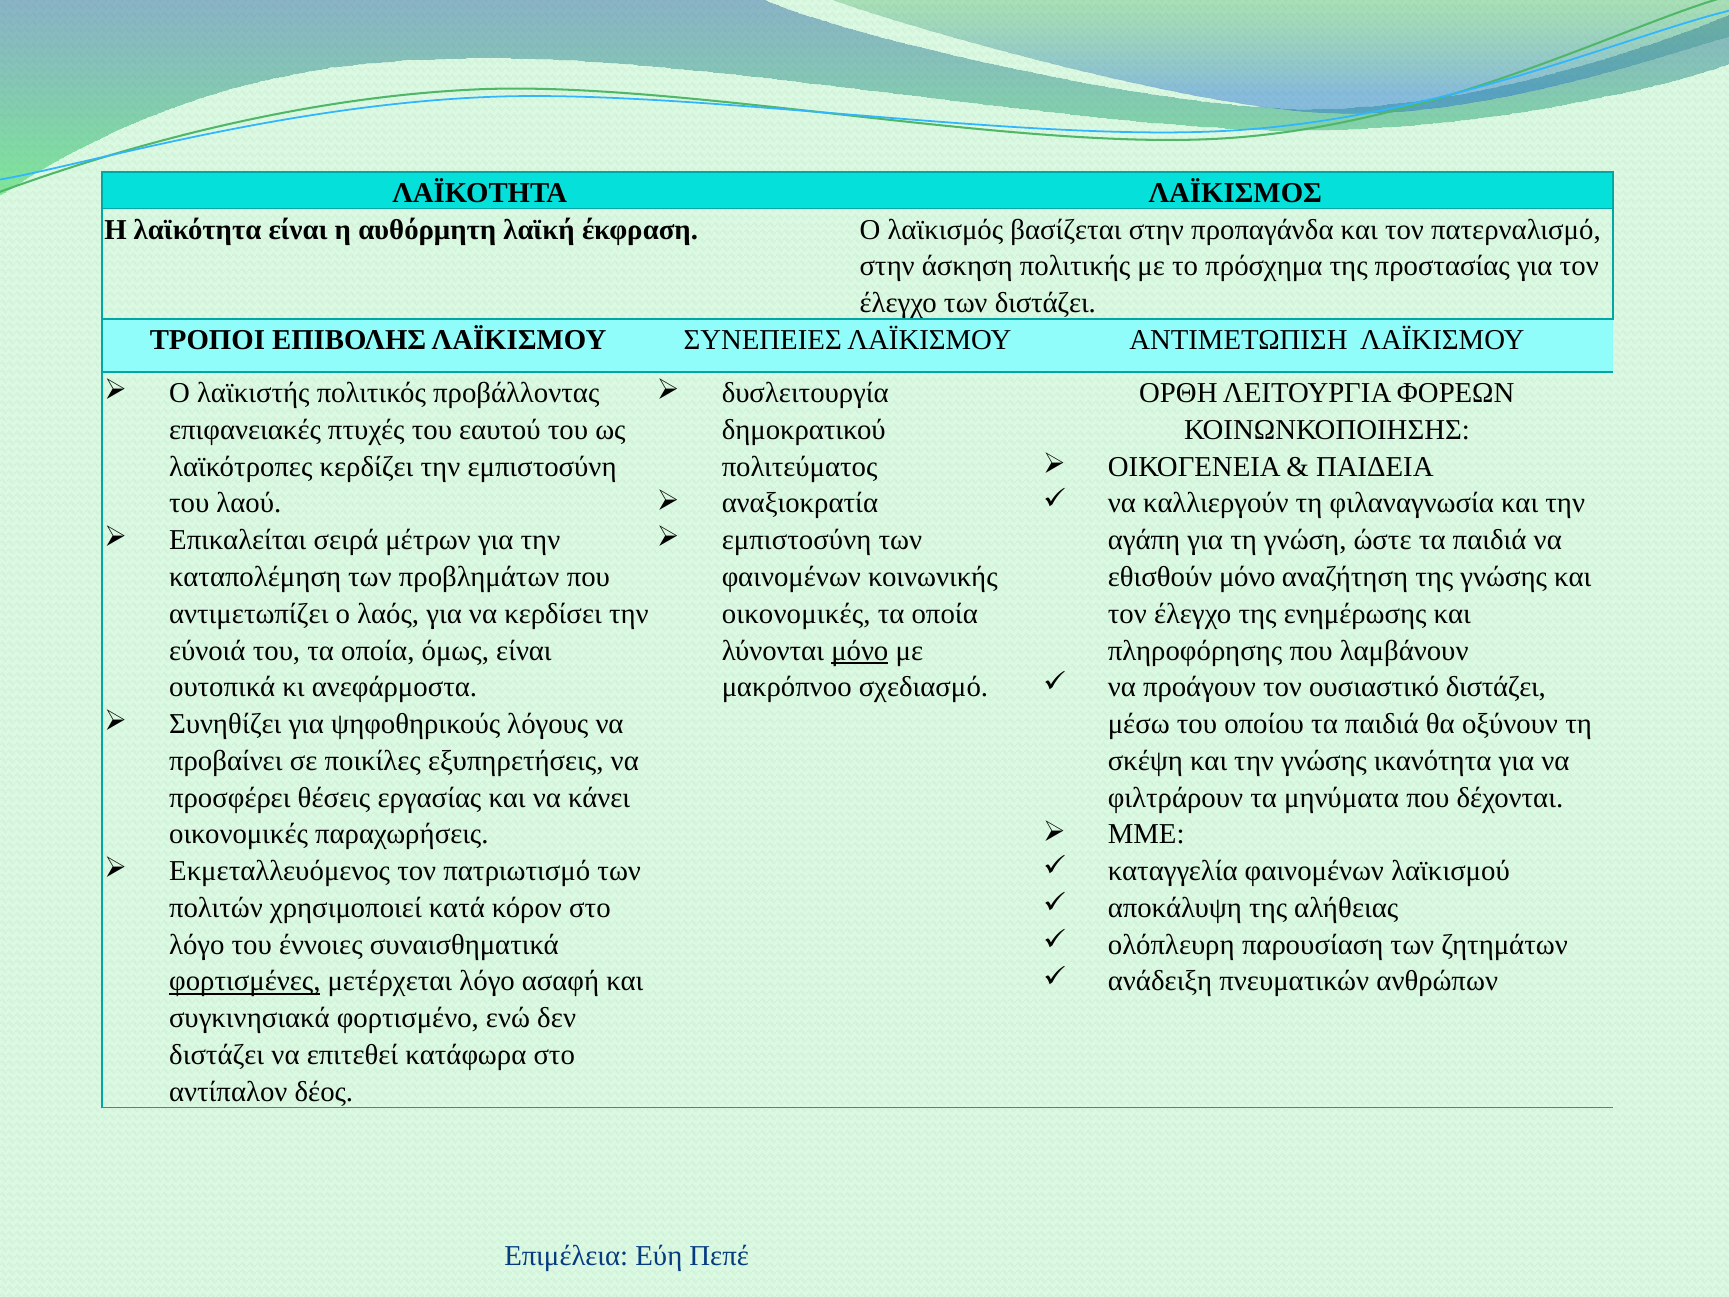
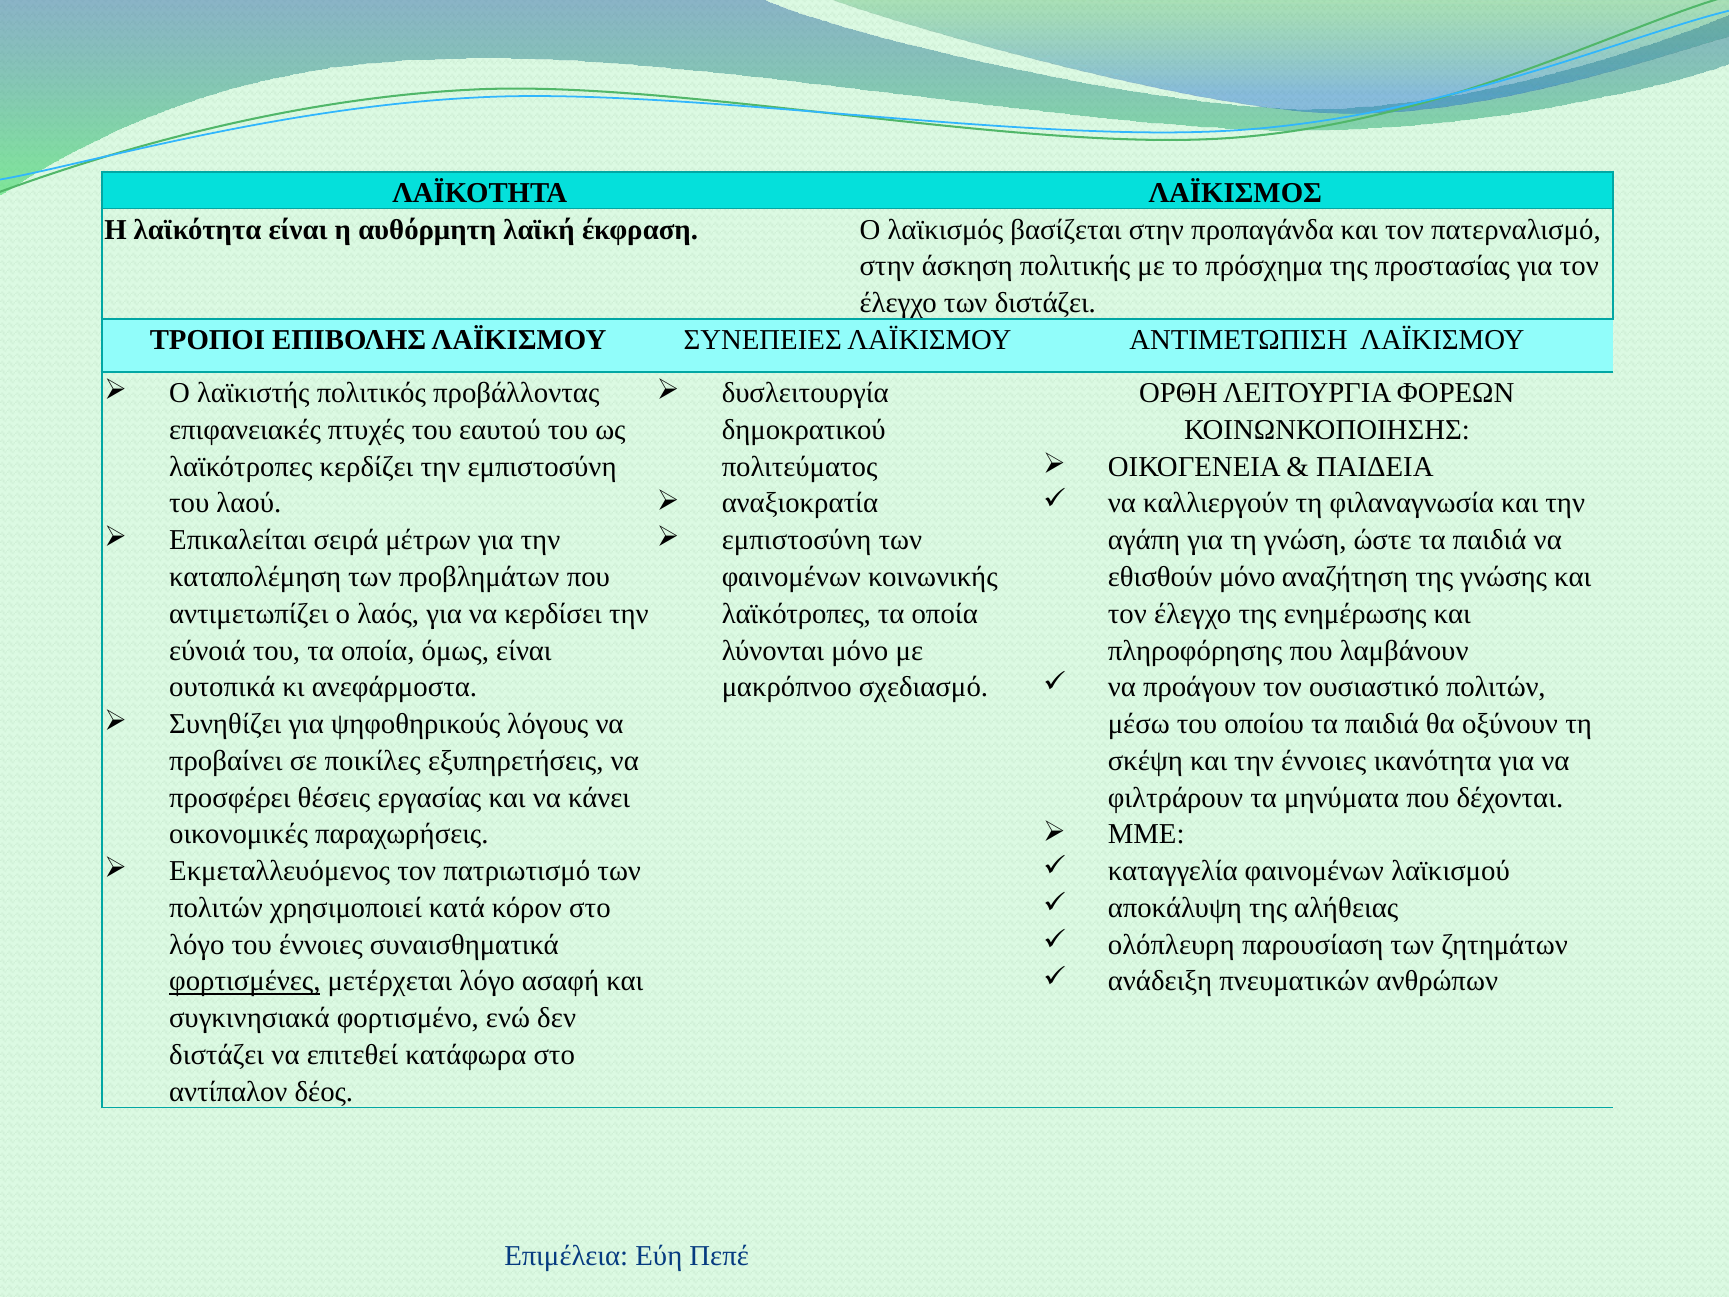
οικονομικές at (796, 614): οικονομικές -> λαϊκότροπες
μόνο at (860, 650) underline: present -> none
ουσιαστικό διστάζει: διστάζει -> πολιτών
την γνώσης: γνώσης -> έννοιες
